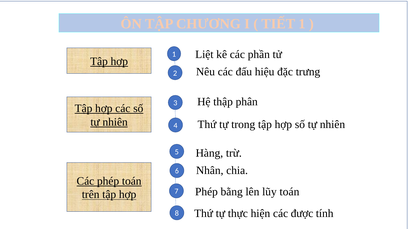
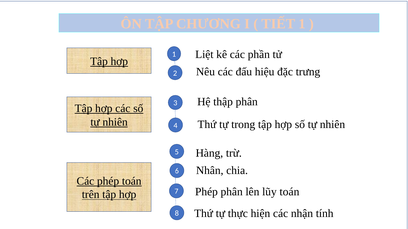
Phép bằng: bằng -> phân
được: được -> nhận
